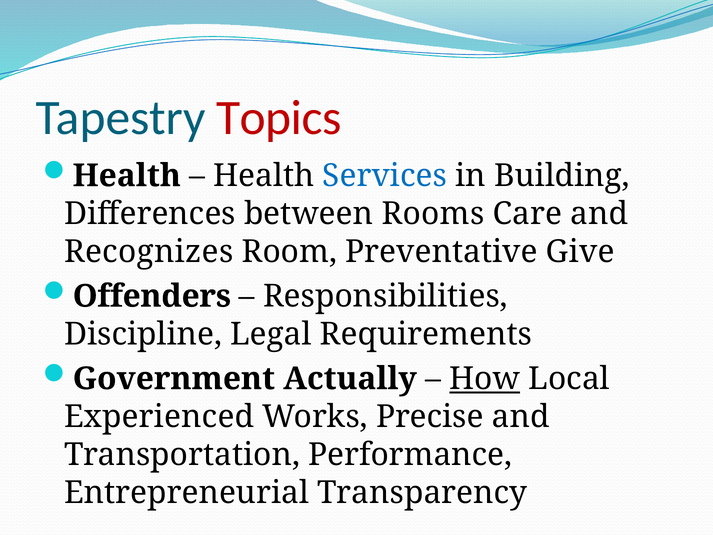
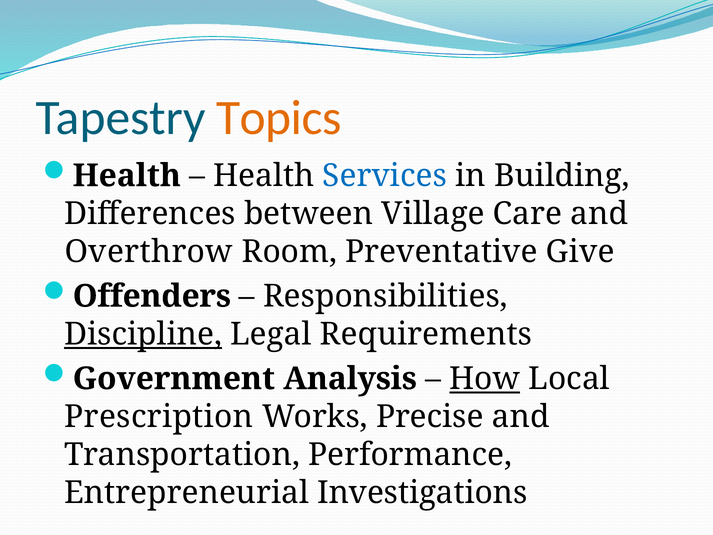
Topics colour: red -> orange
Rooms: Rooms -> Village
Recognizes: Recognizes -> Overthrow
Discipline underline: none -> present
Actually: Actually -> Analysis
Experienced: Experienced -> Prescription
Transparency: Transparency -> Investigations
